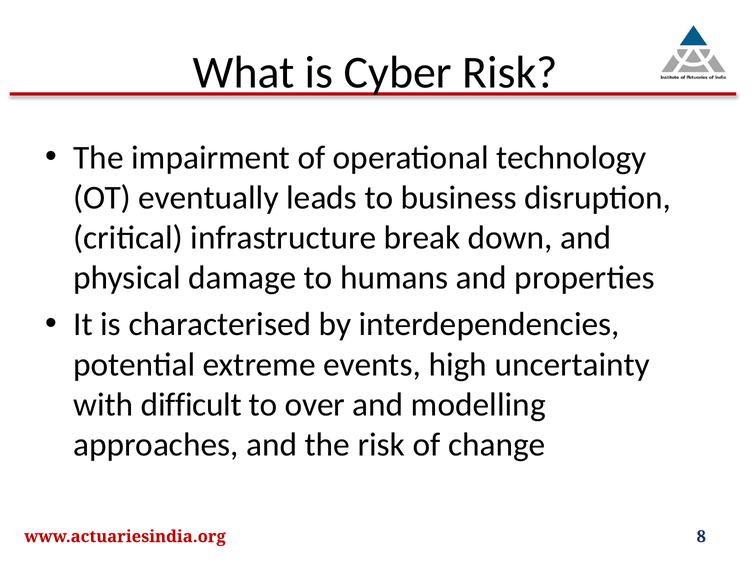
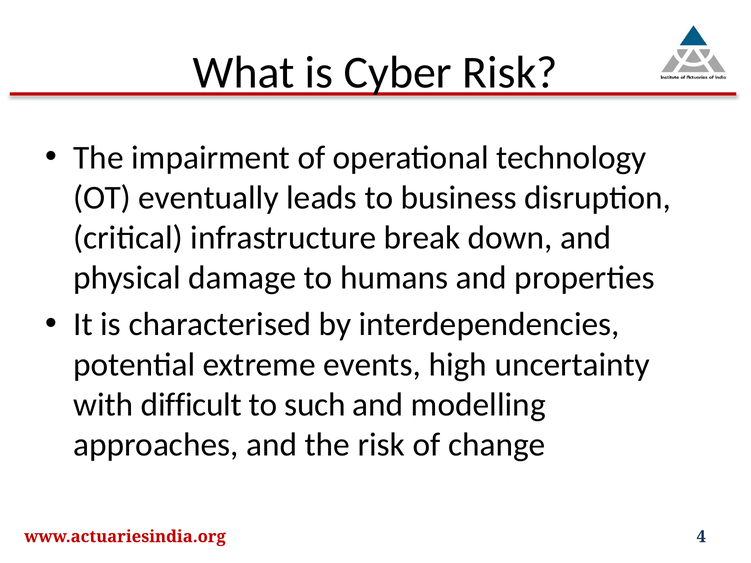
over: over -> such
8: 8 -> 4
